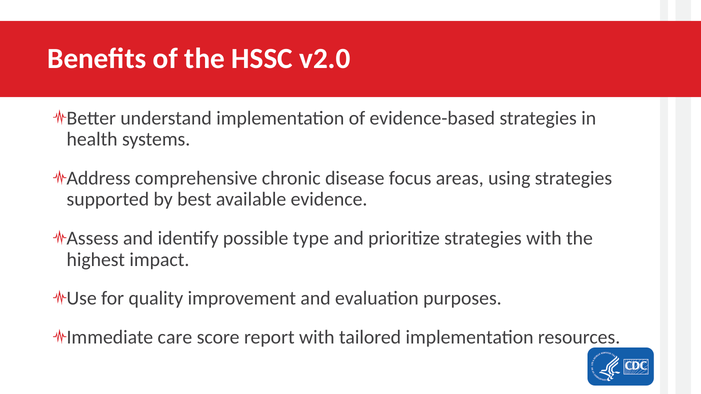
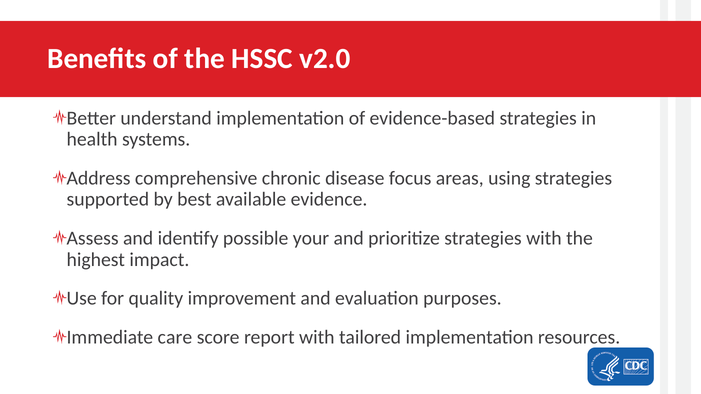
type: type -> your
